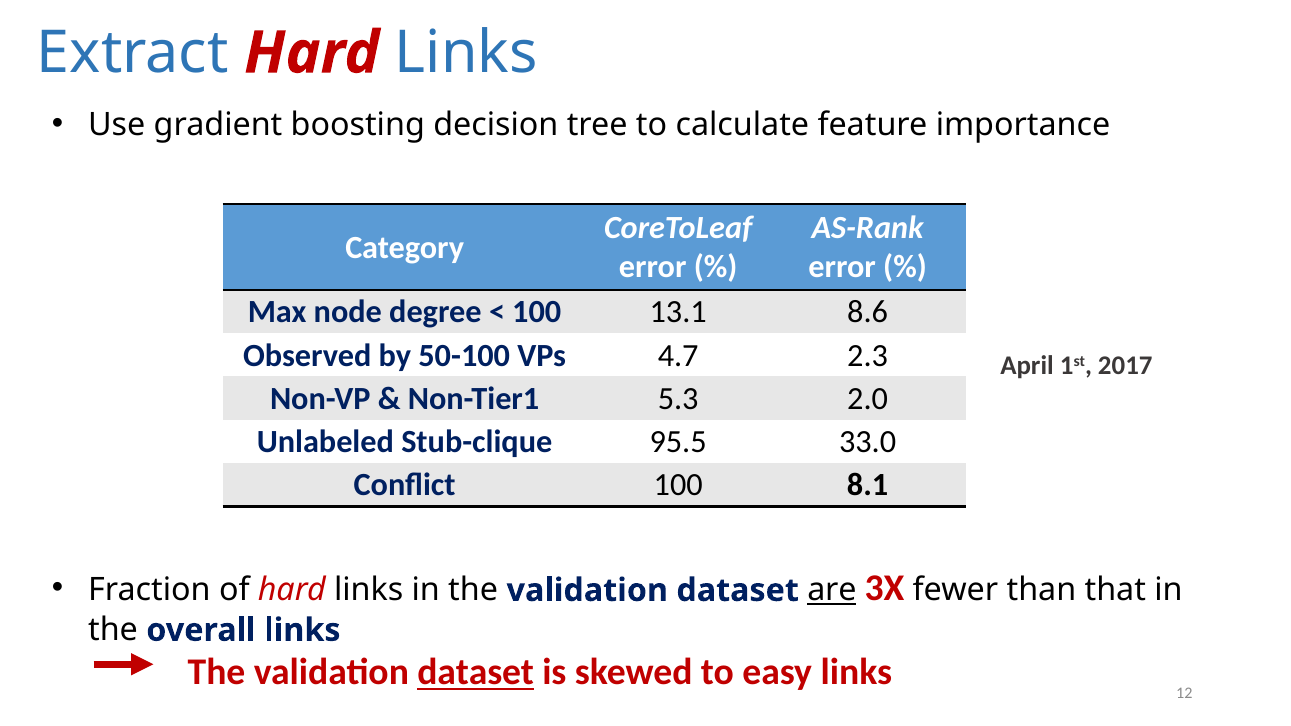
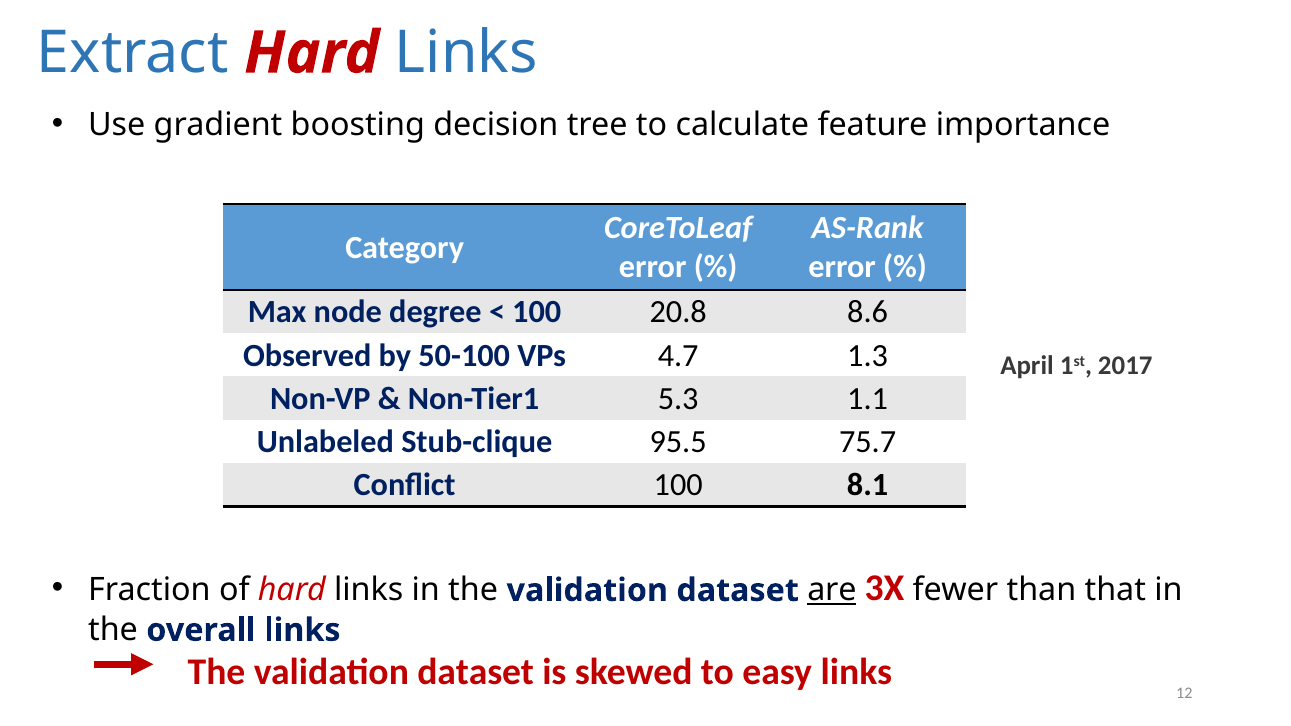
13.1: 13.1 -> 20.8
2.3: 2.3 -> 1.3
2.0: 2.0 -> 1.1
33.0: 33.0 -> 75.7
dataset at (476, 673) underline: present -> none
